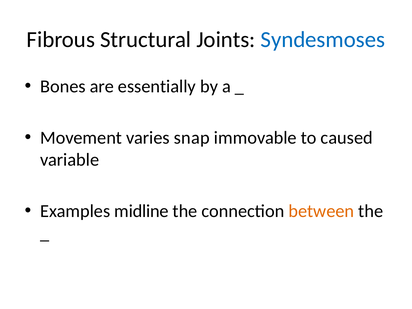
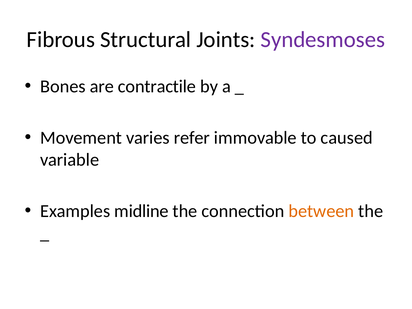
Syndesmoses colour: blue -> purple
essentially: essentially -> contractile
snap: snap -> refer
